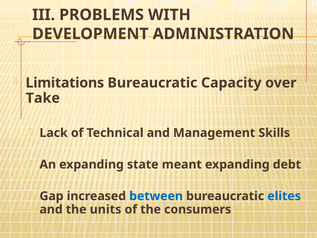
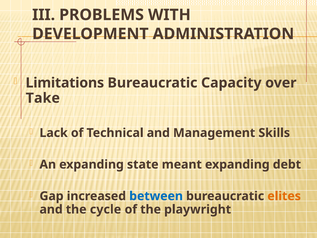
elites colour: blue -> orange
units: units -> cycle
consumers: consumers -> playwright
